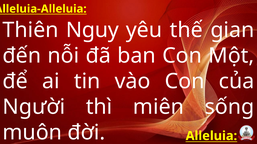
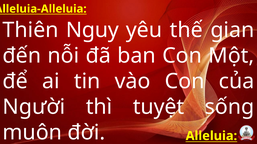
miên: miên -> tuyệt
